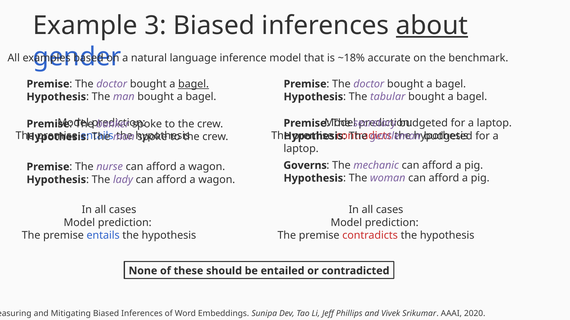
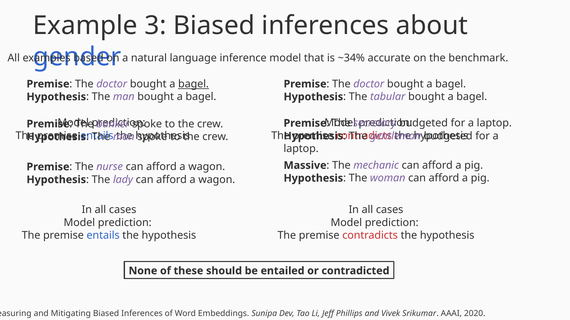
about underline: present -> none
~18%: ~18% -> ~34%
Governs: Governs -> Massive
